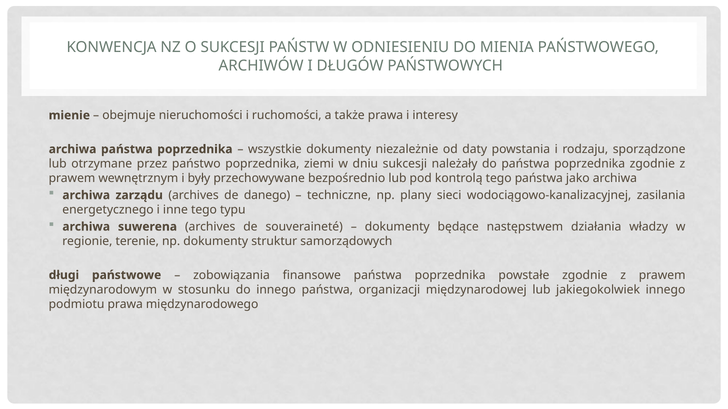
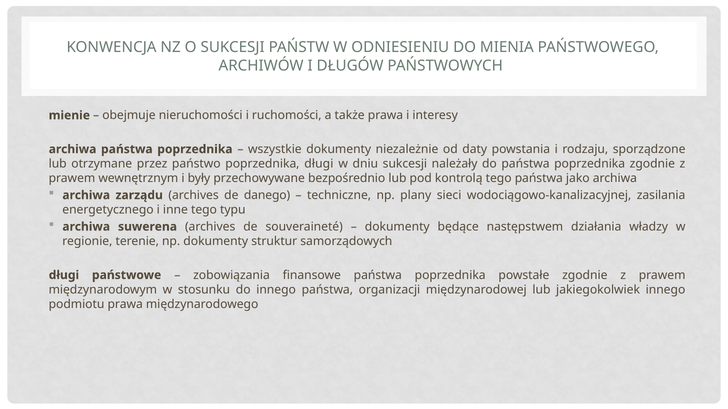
poprzednika ziemi: ziemi -> długi
